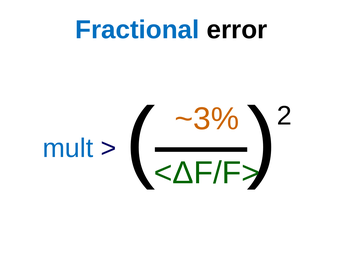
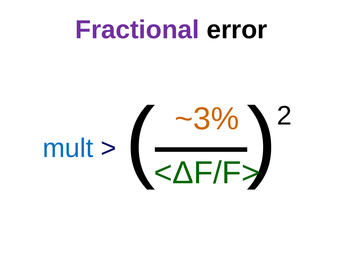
Fractional colour: blue -> purple
